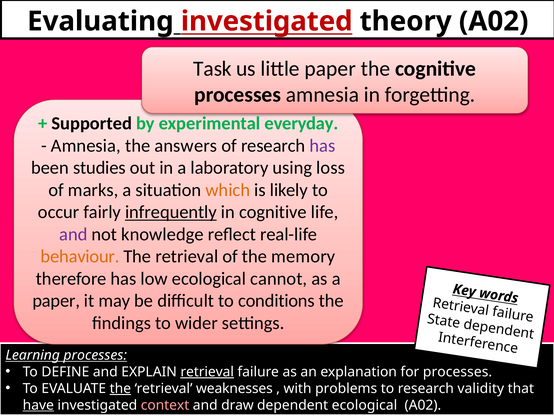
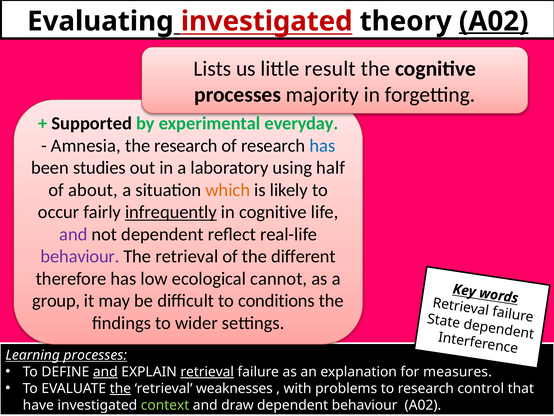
A02 at (494, 21) underline: none -> present
Task: Task -> Lists
little paper: paper -> result
processes amnesia: amnesia -> majority
the answers: answers -> research
has at (322, 145) colour: purple -> blue
loss: loss -> half
marks: marks -> about
not knowledge: knowledge -> dependent
behaviour at (80, 256) colour: orange -> purple
memory: memory -> different
paper at (56, 301): paper -> group
and at (105, 371) underline: none -> present
for processes: processes -> measures
validity: validity -> control
have underline: present -> none
context colour: pink -> light green
dependent ecological: ecological -> behaviour
